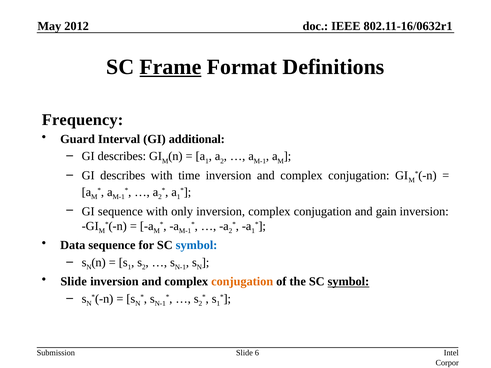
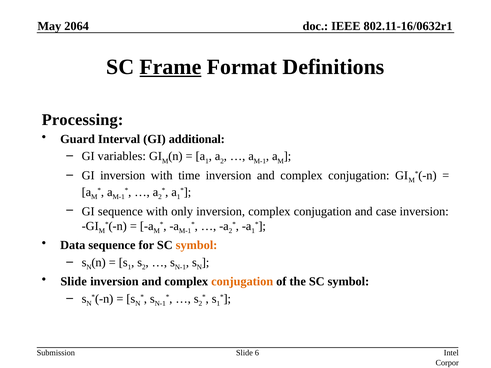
2012: 2012 -> 2064
Frequency: Frequency -> Processing
describes at (122, 156): describes -> variables
describes at (123, 176): describes -> inversion
gain: gain -> case
symbol at (197, 245) colour: blue -> orange
symbol at (348, 282) underline: present -> none
